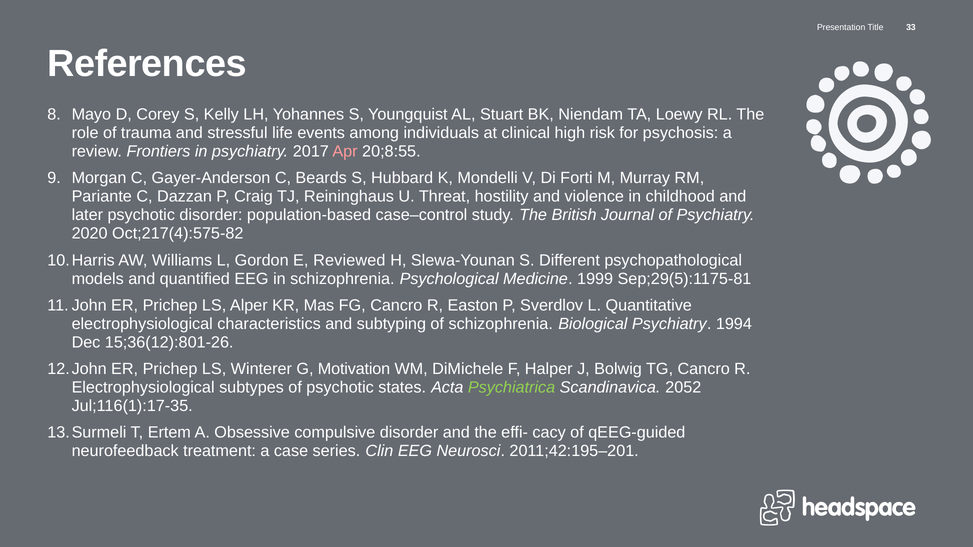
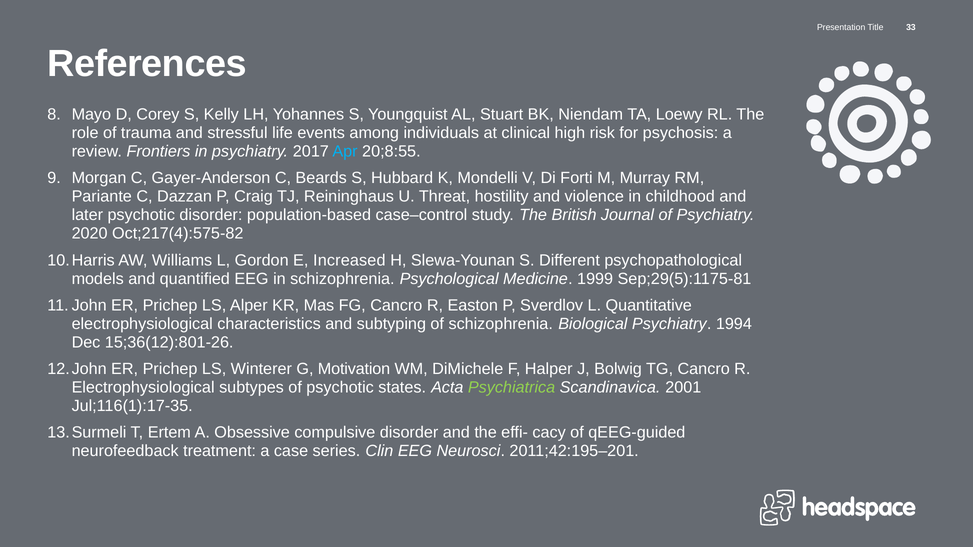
Apr colour: pink -> light blue
Reviewed: Reviewed -> Increased
2052: 2052 -> 2001
